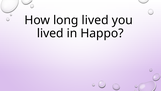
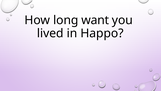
long lived: lived -> want
